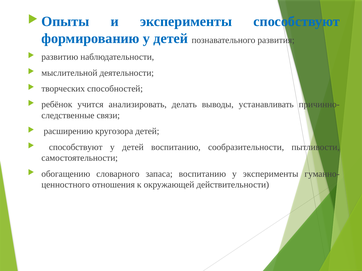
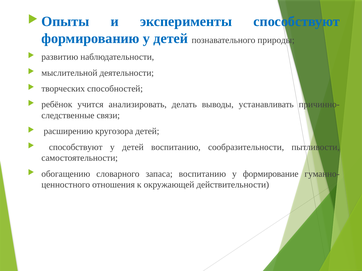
развития: развития -> природы
у эксперименты: эксперименты -> формирование
